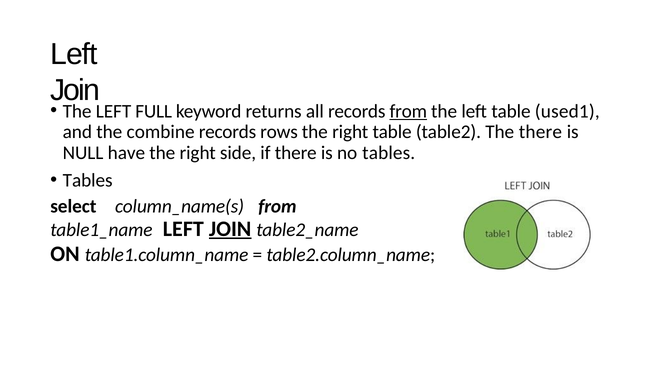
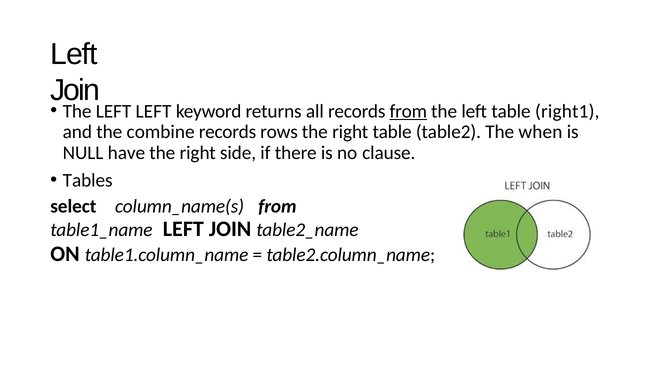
LEFT FULL: FULL -> LEFT
used1: used1 -> right1
The there: there -> when
no tables: tables -> clause
JOIN at (230, 228) underline: present -> none
